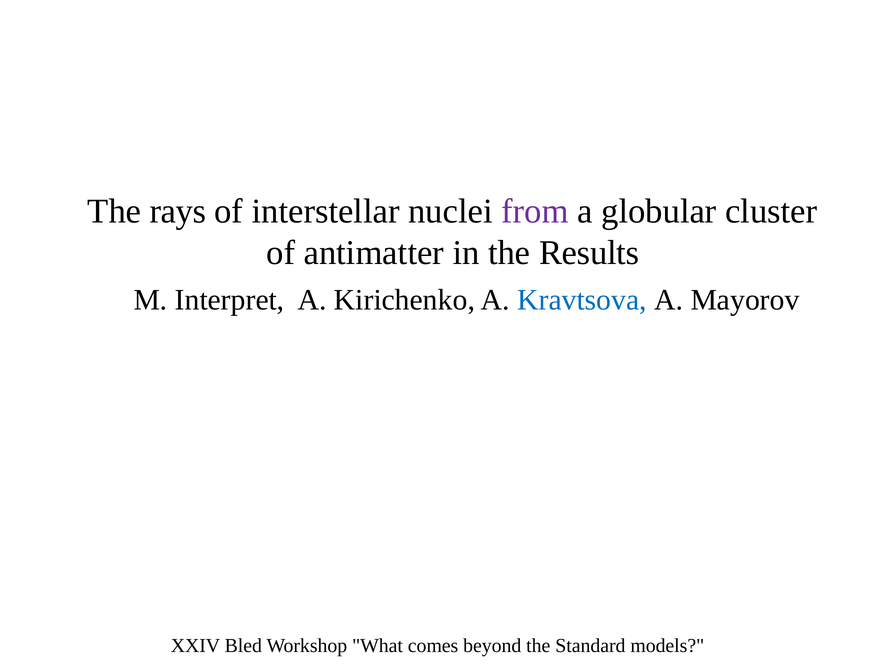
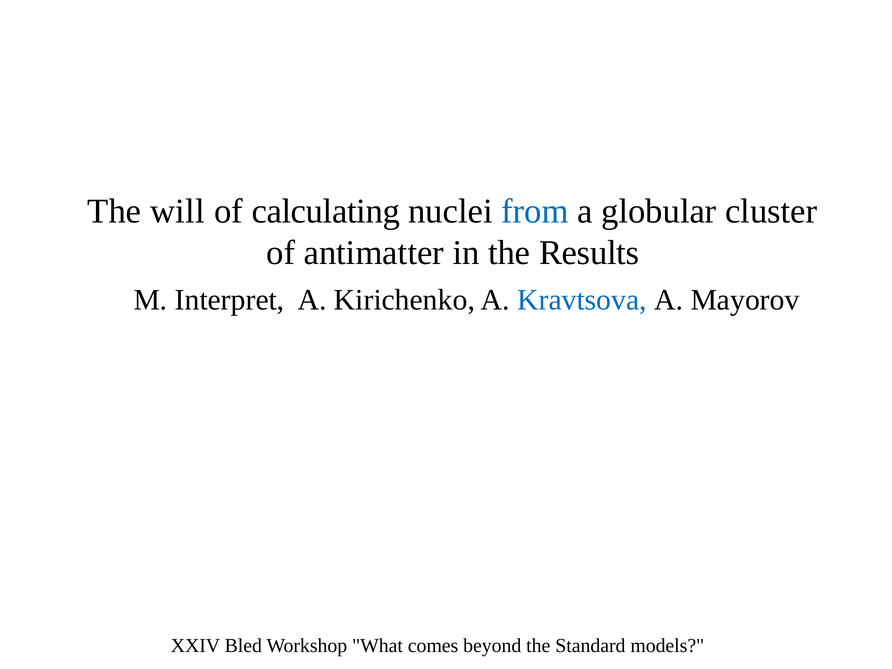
rays: rays -> will
interstellar: interstellar -> calculating
from colour: purple -> blue
